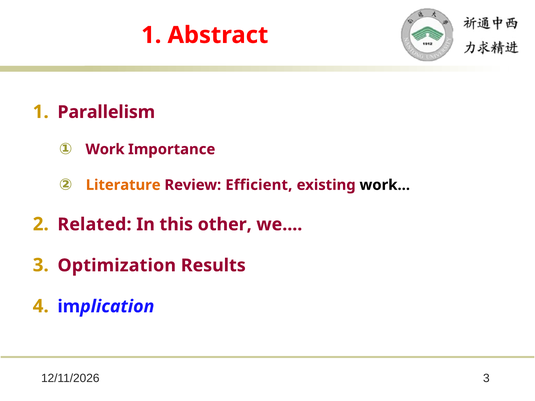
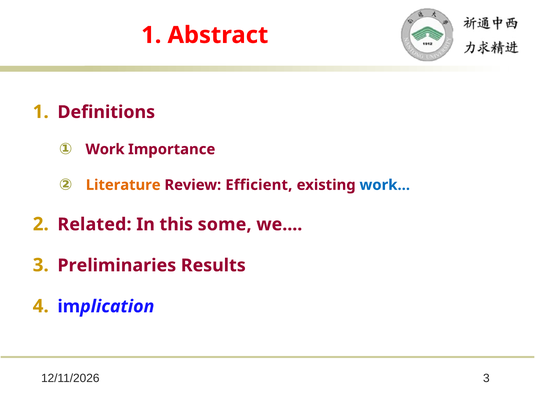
Parallelism: Parallelism -> Definitions
work at (385, 185) colour: black -> blue
other: other -> some
Optimization: Optimization -> Preliminaries
